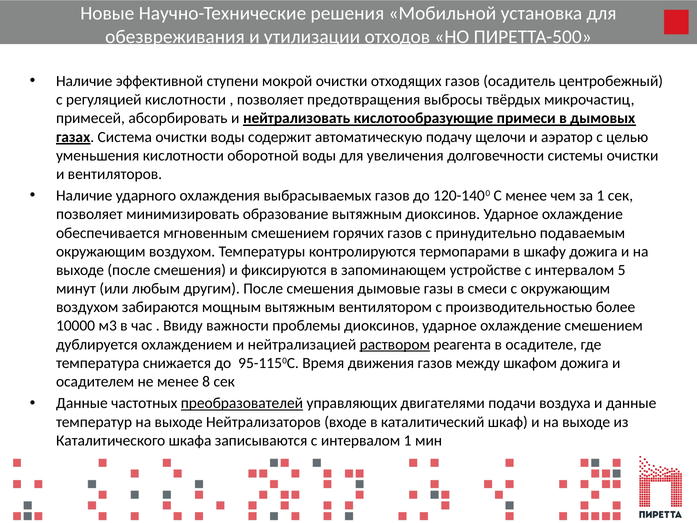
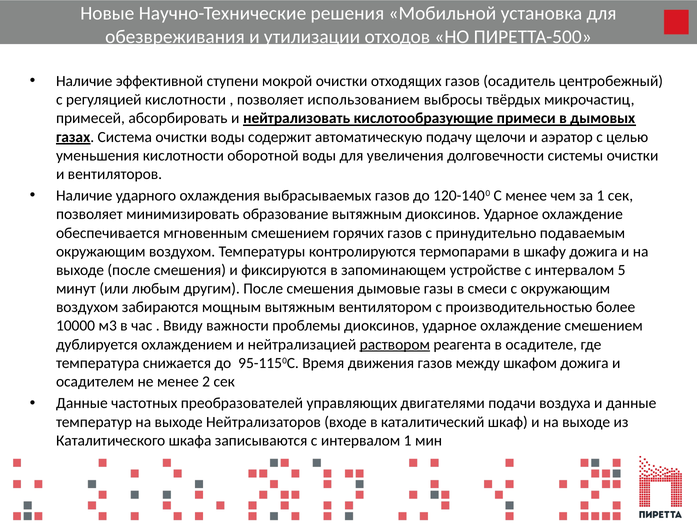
предотвращения: предотвращения -> использованием
8: 8 -> 2
преобразователей underline: present -> none
